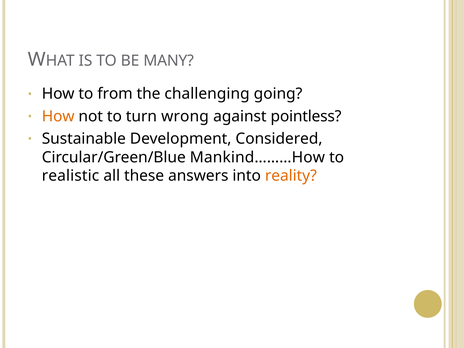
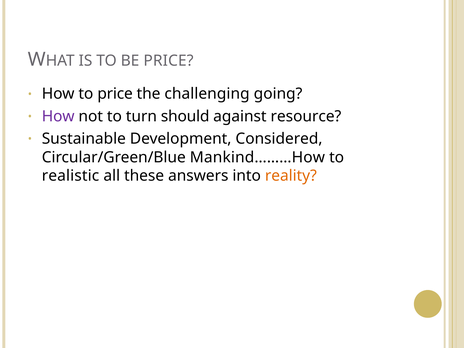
BE MANY: MANY -> PRICE
to from: from -> price
How at (58, 116) colour: orange -> purple
wrong: wrong -> should
pointless: pointless -> resource
